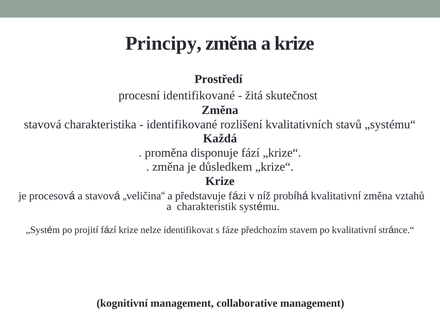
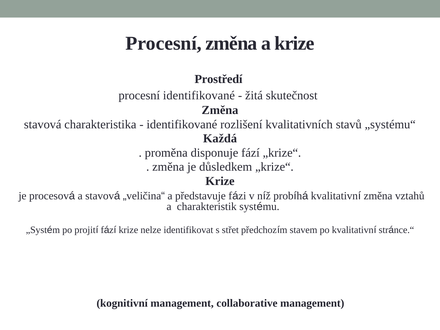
Principy at (164, 43): Principy -> Procesní
fáze: fáze -> střet
